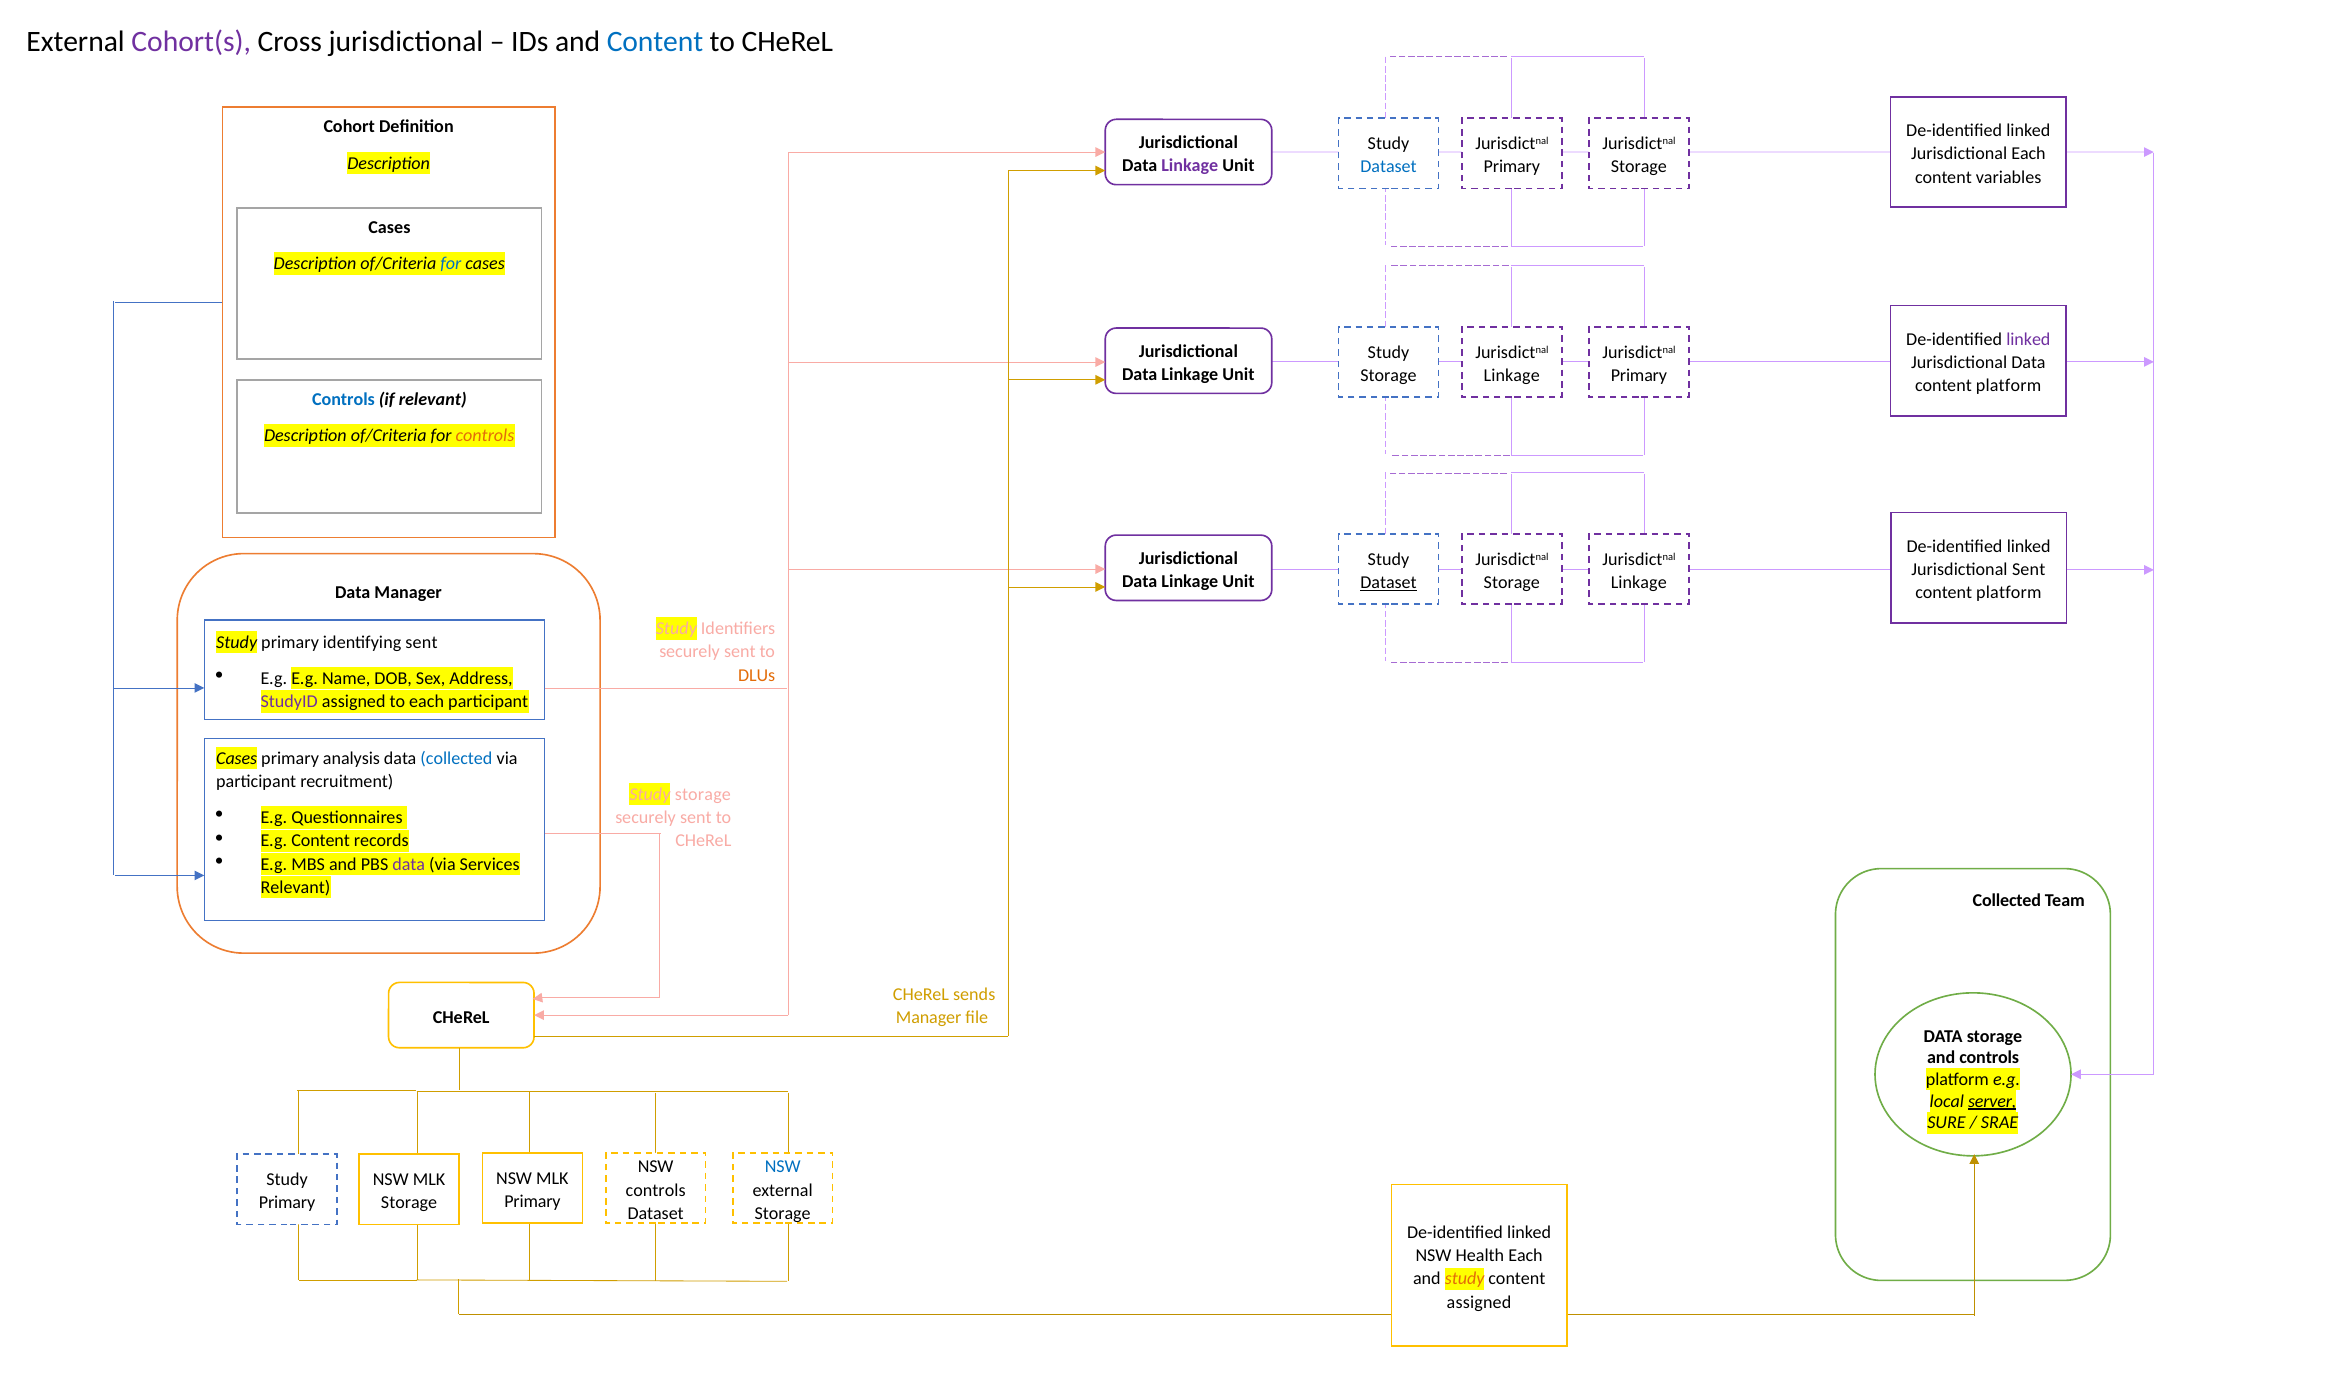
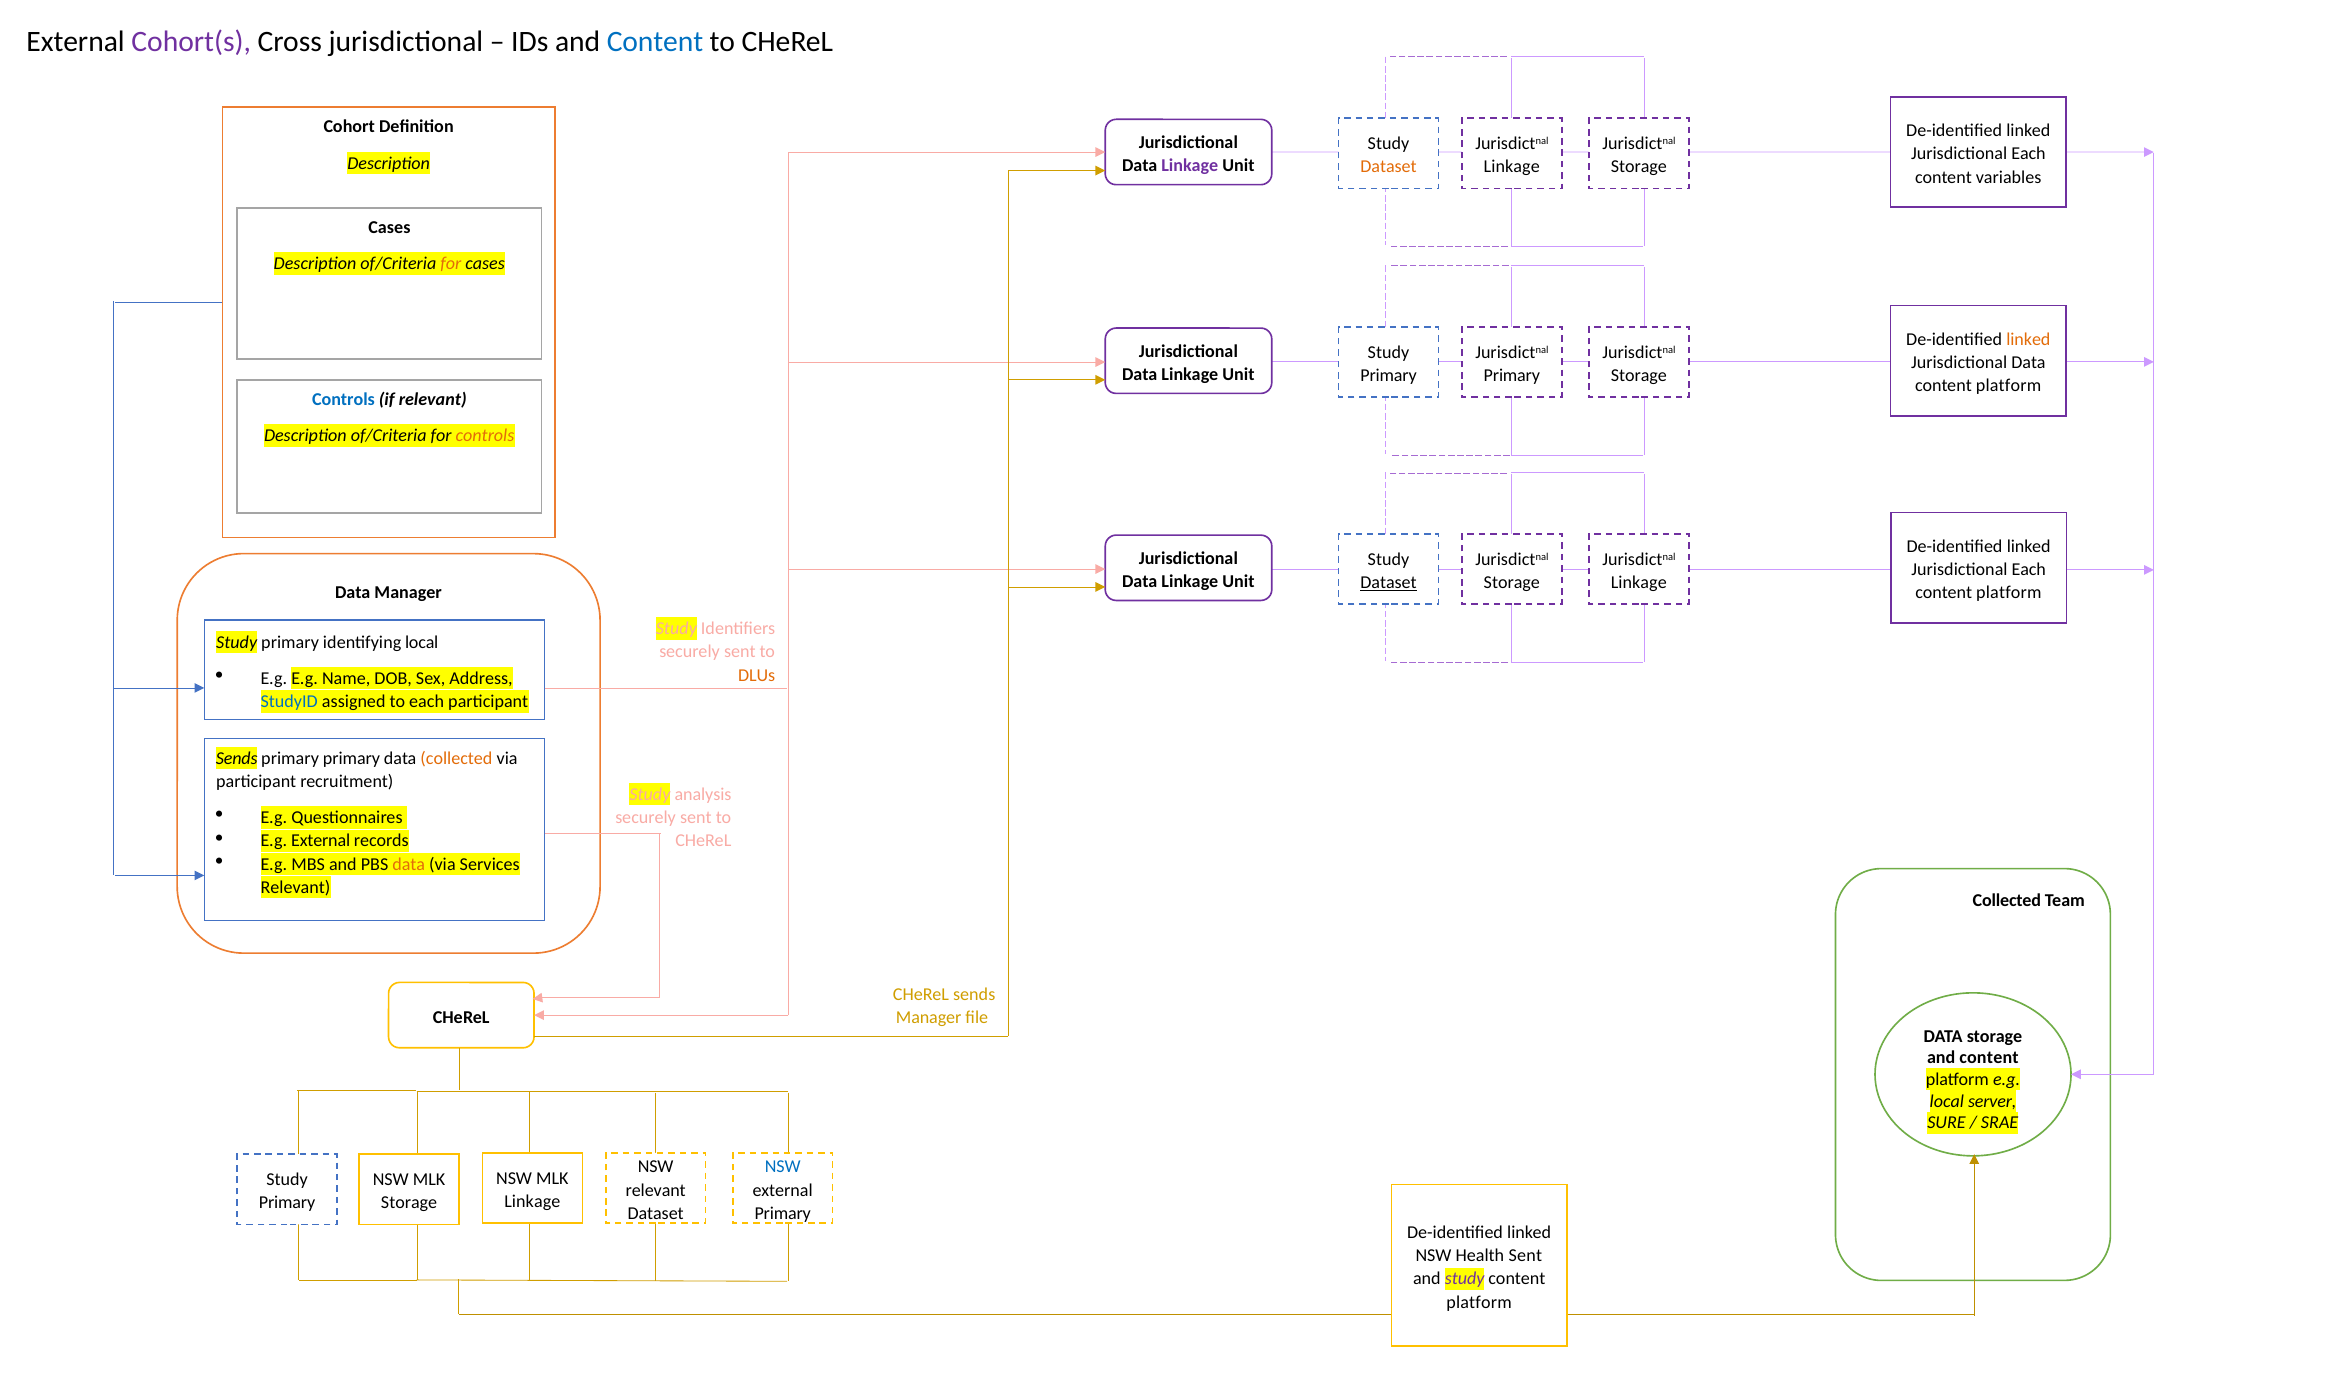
Dataset at (1389, 167) colour: blue -> orange
Primary at (1512, 167): Primary -> Linkage
for at (451, 264) colour: blue -> orange
linked at (2028, 340) colour: purple -> orange
Storage at (1388, 376): Storage -> Primary
Linkage at (1512, 376): Linkage -> Primary
Primary at (1639, 376): Primary -> Storage
Sent at (2029, 570): Sent -> Each
identifying sent: sent -> local
StudyID colour: purple -> blue
Cases at (237, 758): Cases -> Sends
primary analysis: analysis -> primary
collected at (456, 758) colour: blue -> orange
storage at (703, 794): storage -> analysis
E.g Content: Content -> External
data at (409, 864) colour: purple -> orange
controls at (1989, 1058): controls -> content
server underline: present -> none
controls at (656, 1190): controls -> relevant
Primary at (532, 1202): Primary -> Linkage
Storage at (783, 1213): Storage -> Primary
Health Each: Each -> Sent
study at (1465, 1279) colour: orange -> purple
assigned at (1479, 1302): assigned -> platform
